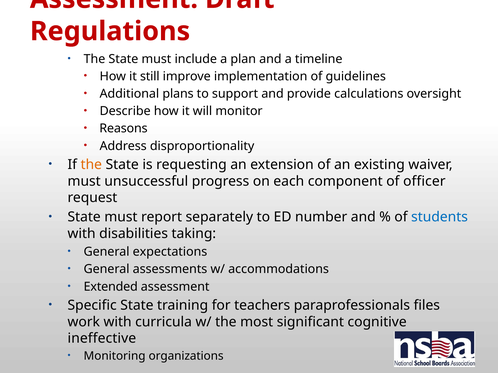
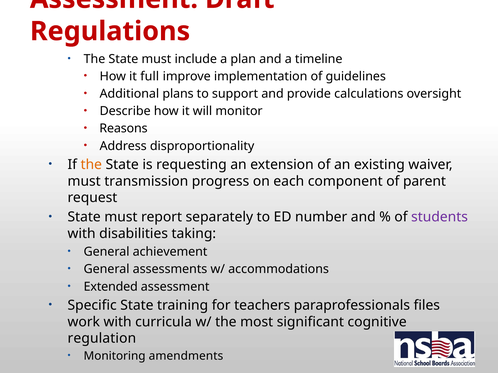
still: still -> full
unsuccessful: unsuccessful -> transmission
officer: officer -> parent
students colour: blue -> purple
expectations: expectations -> achievement
ineffective: ineffective -> regulation
organizations: organizations -> amendments
